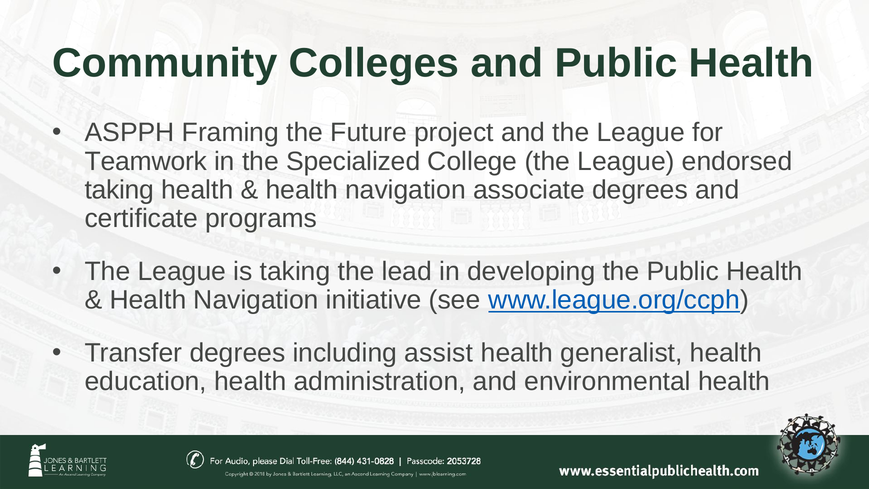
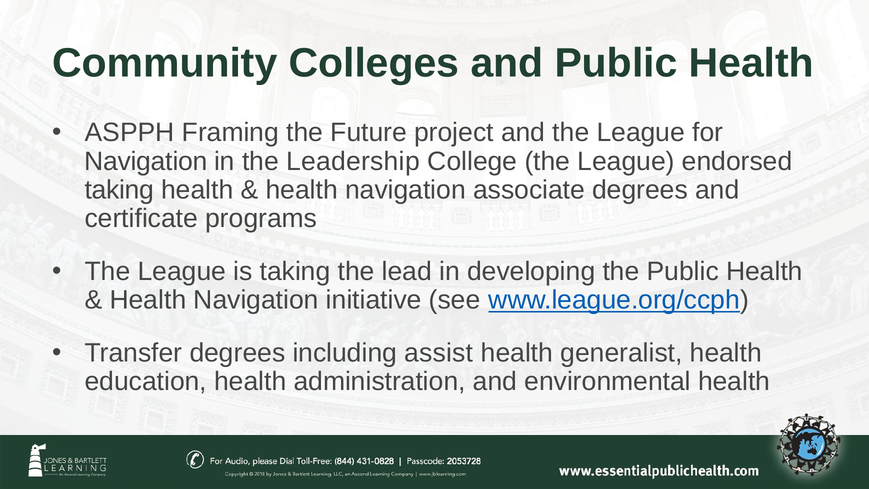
Teamwork at (146, 161): Teamwork -> Navigation
Specialized: Specialized -> Leadership
